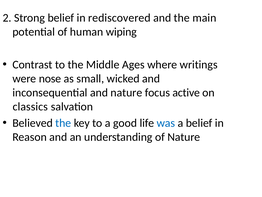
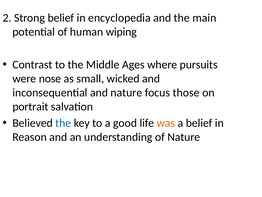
rediscovered: rediscovered -> encyclopedia
writings: writings -> pursuits
active: active -> those
classics: classics -> portrait
was colour: blue -> orange
